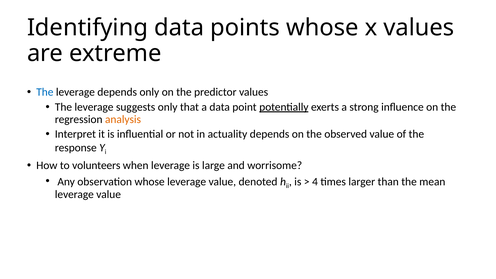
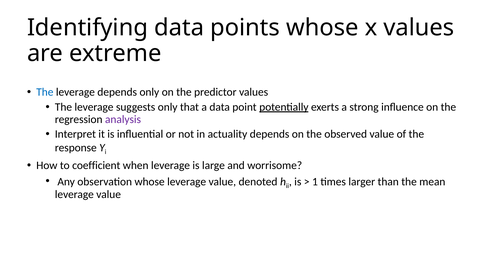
analysis colour: orange -> purple
volunteers: volunteers -> coefficient
4: 4 -> 1
